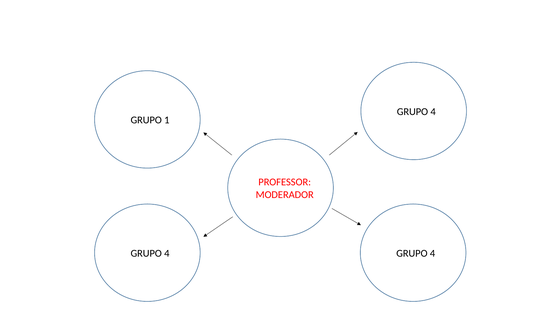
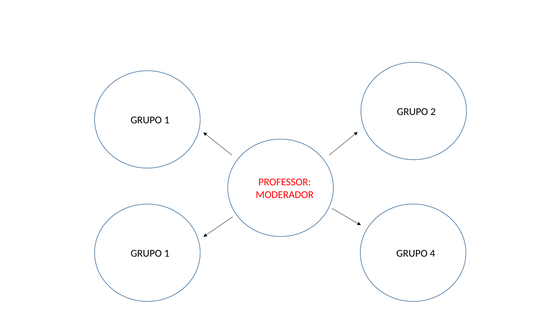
4 at (433, 112): 4 -> 2
4 at (167, 254): 4 -> 1
